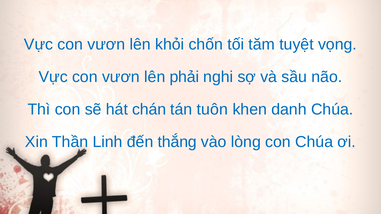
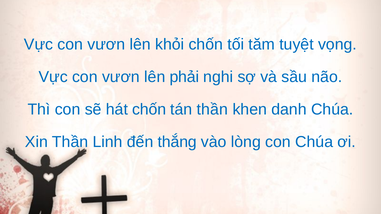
hát chán: chán -> chốn
tán tuôn: tuôn -> thần
